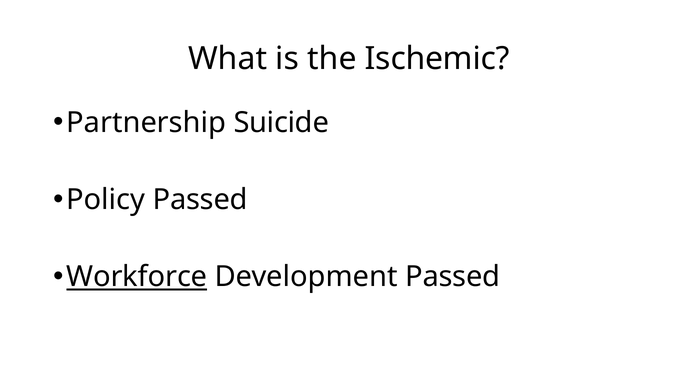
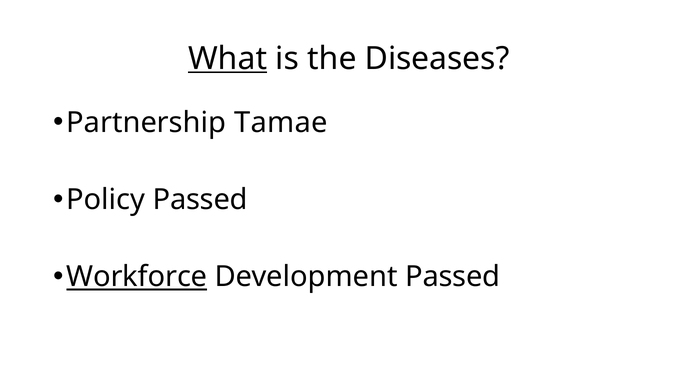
What underline: none -> present
Ischemic: Ischemic -> Diseases
Suicide: Suicide -> Tamae
